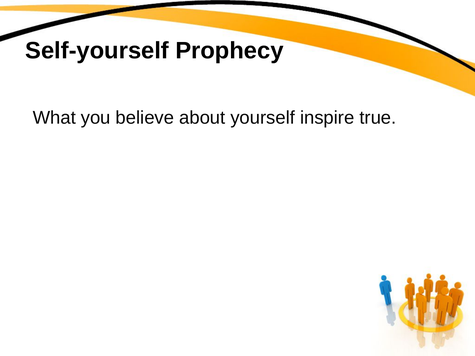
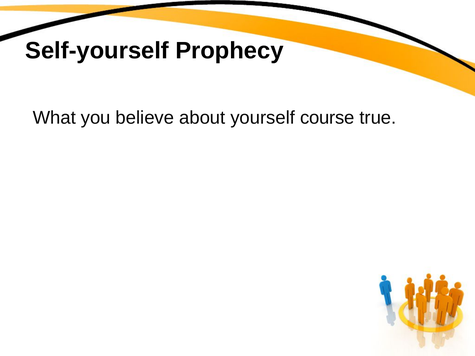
inspire: inspire -> course
